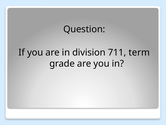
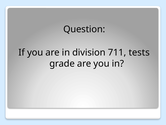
term: term -> tests
